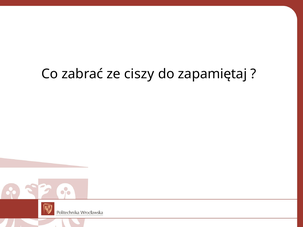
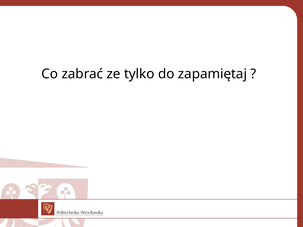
ciszy: ciszy -> tylko
